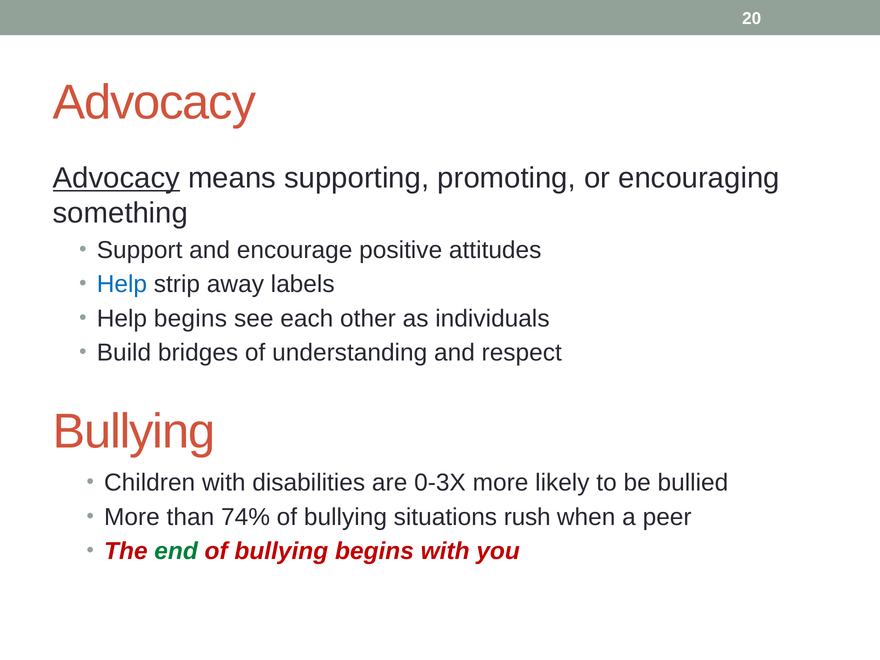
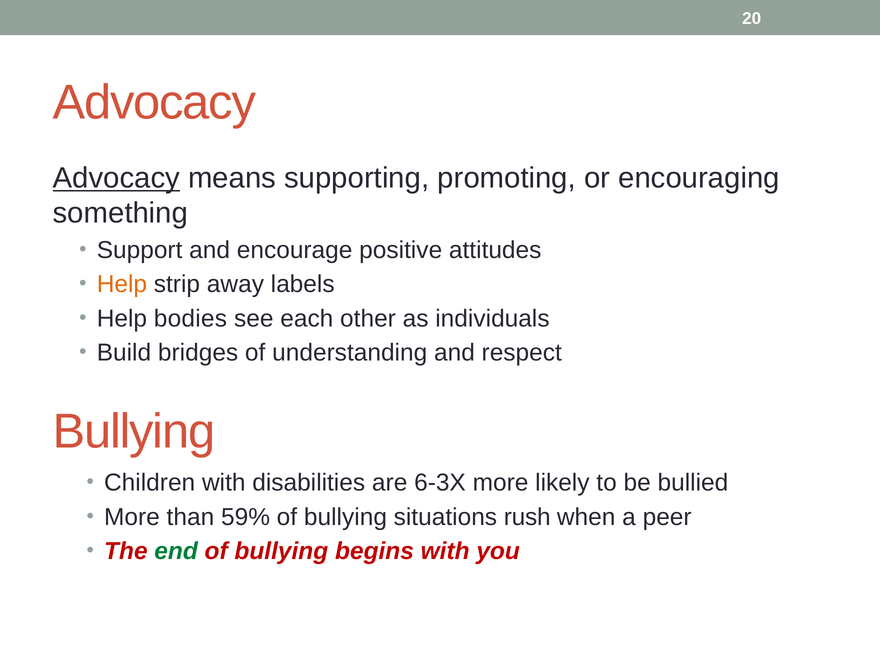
Help at (122, 284) colour: blue -> orange
Help begins: begins -> bodies
0-3X: 0-3X -> 6-3X
74%: 74% -> 59%
